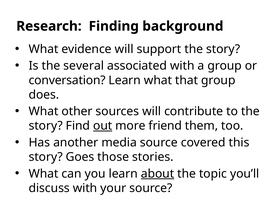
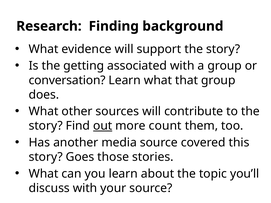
several: several -> getting
friend: friend -> count
about underline: present -> none
